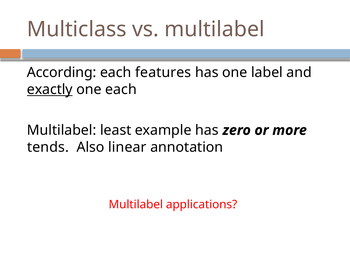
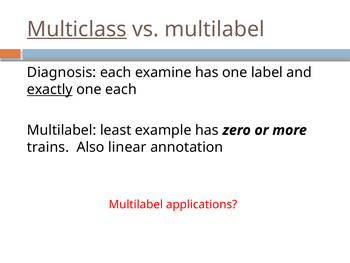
Multiclass underline: none -> present
According: According -> Diagnosis
features: features -> examine
tends: tends -> trains
